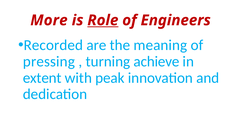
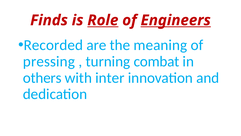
More: More -> Finds
Engineers underline: none -> present
achieve: achieve -> combat
extent: extent -> others
peak: peak -> inter
